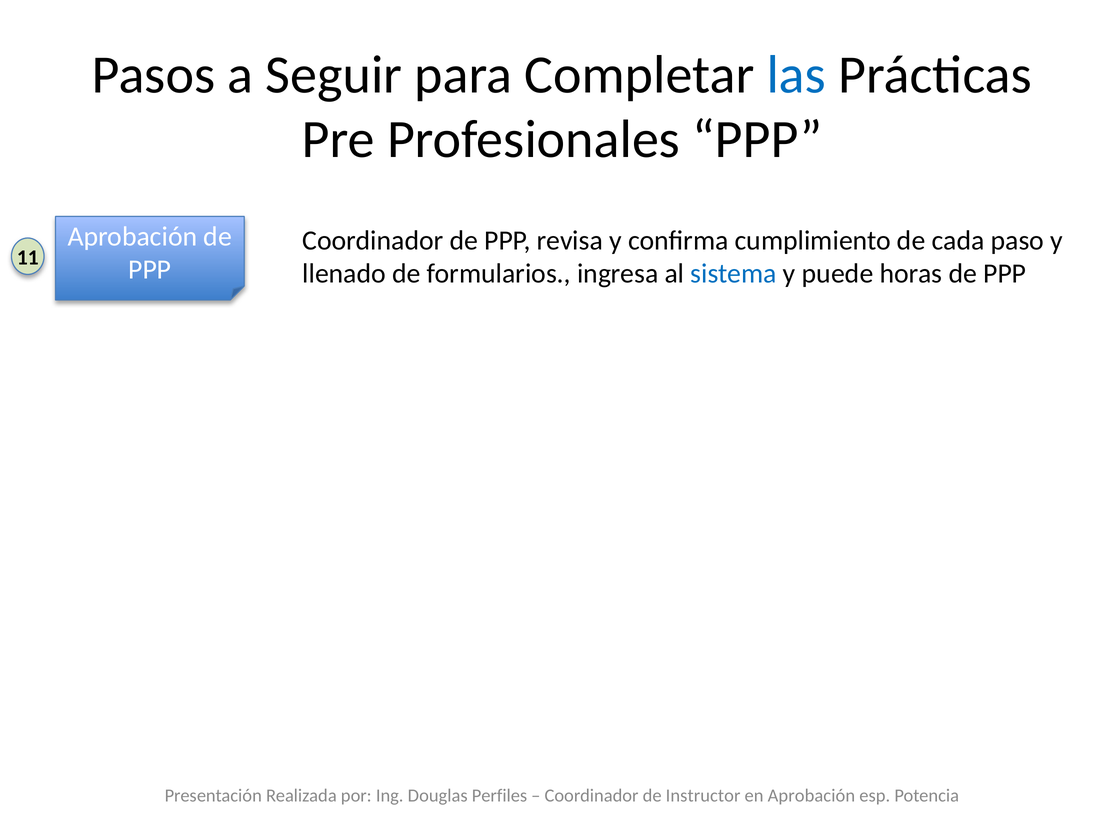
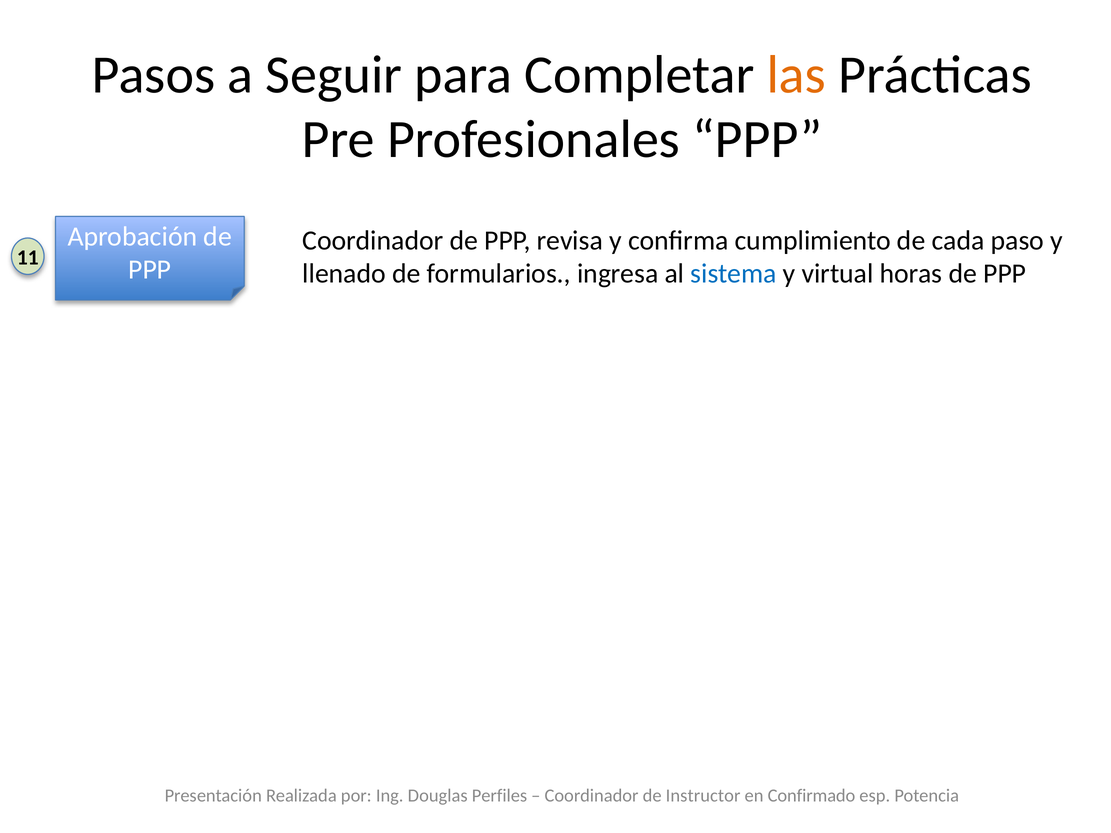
las colour: blue -> orange
puede: puede -> virtual
en Aprobación: Aprobación -> Confirmado
